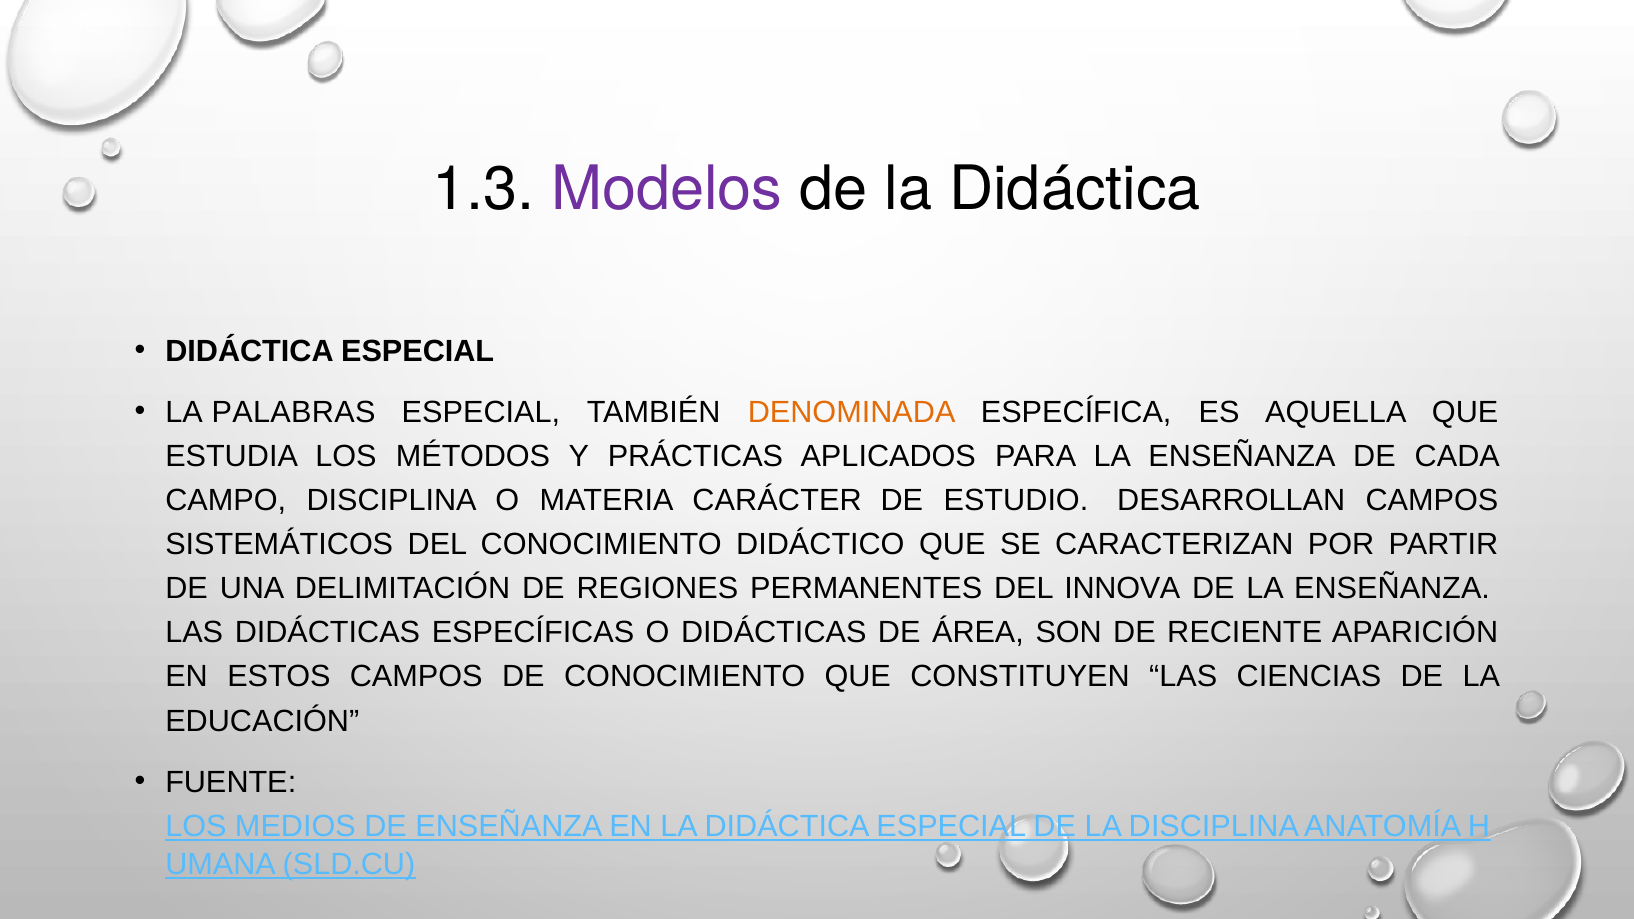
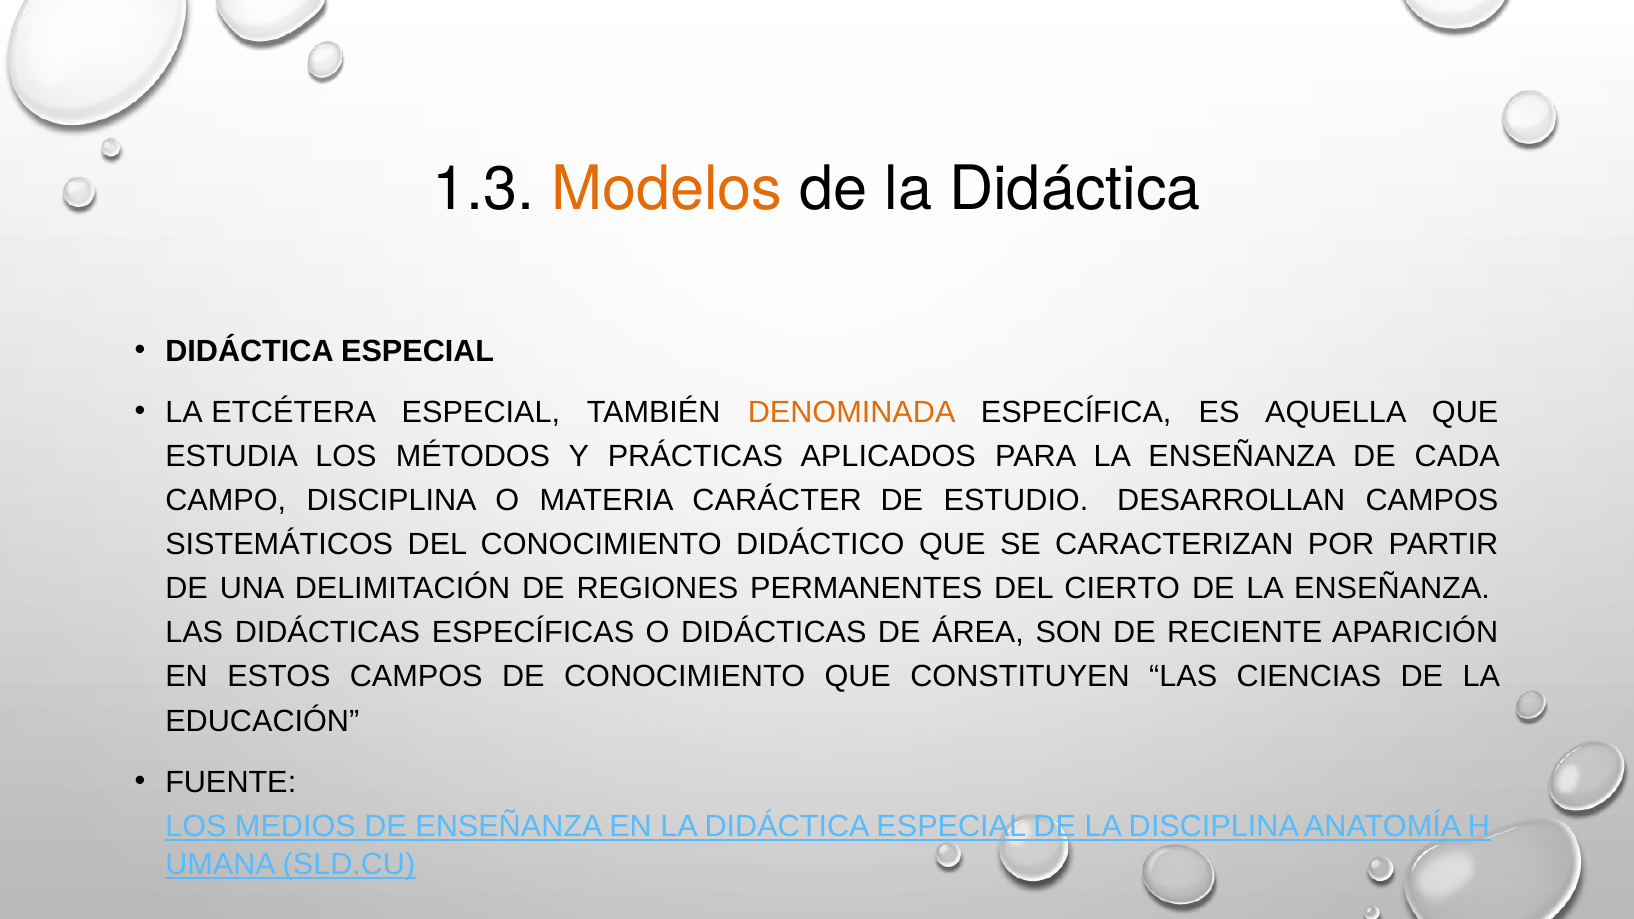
Modelos colour: purple -> orange
PALABRAS: PALABRAS -> ETCÉTERA
INNOVA: INNOVA -> CIERTO
